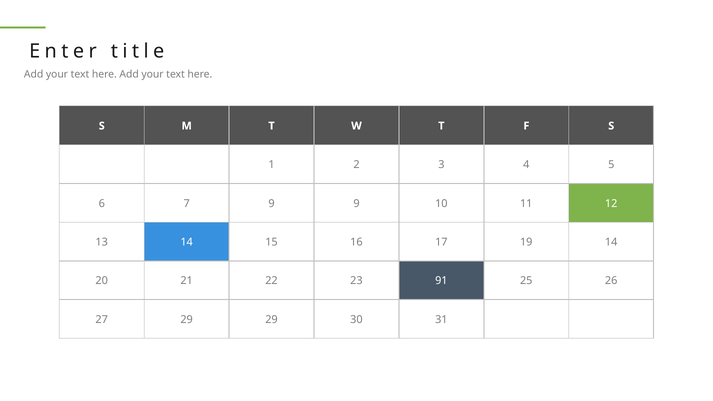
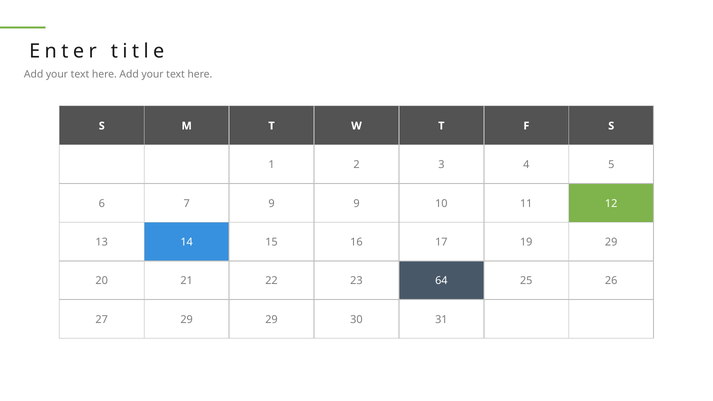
19 14: 14 -> 29
91: 91 -> 64
